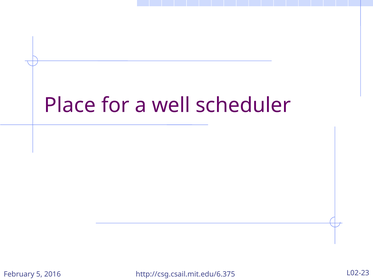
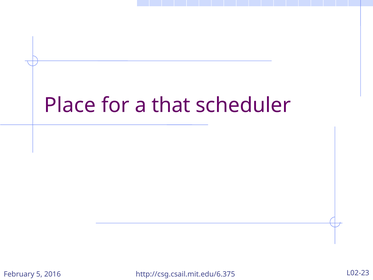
well: well -> that
